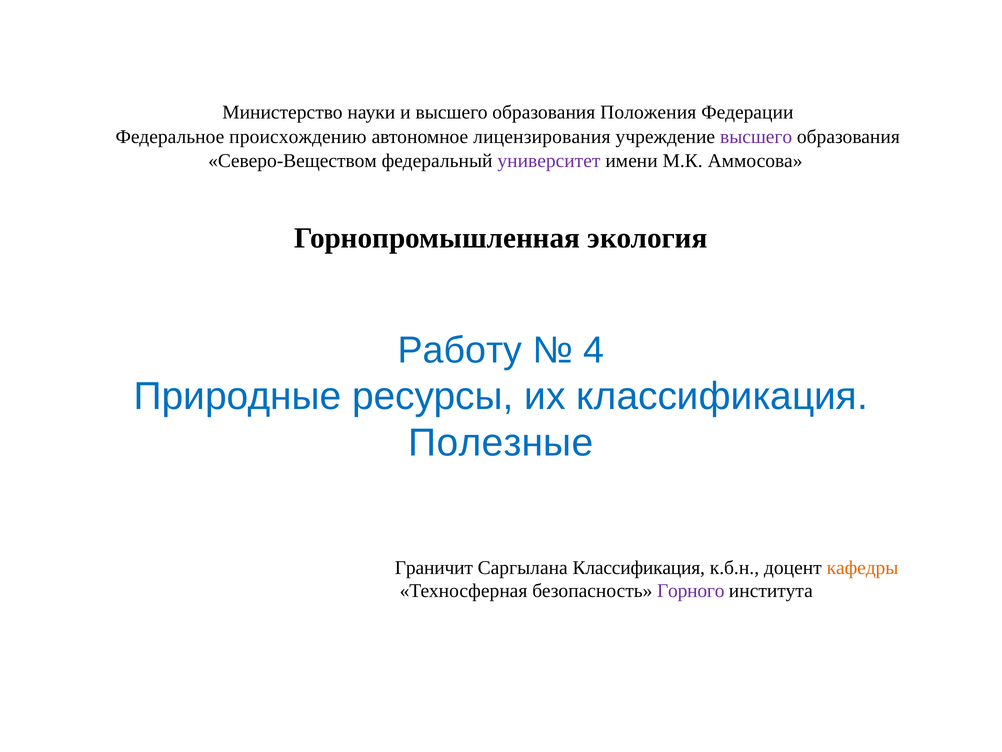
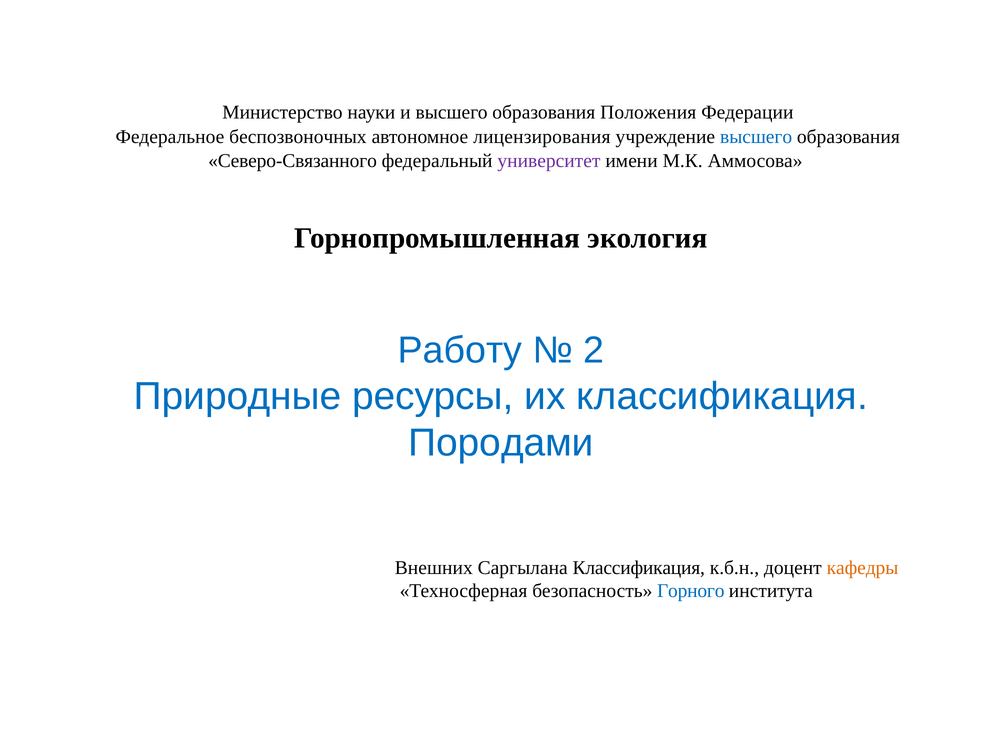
происхождению: происхождению -> беспозвоночных
высшего at (756, 137) colour: purple -> blue
Северо-Веществом: Северо-Веществом -> Северо-Связанного
4: 4 -> 2
Полезные: Полезные -> Породами
Граничит: Граничит -> Внешних
Горного colour: purple -> blue
